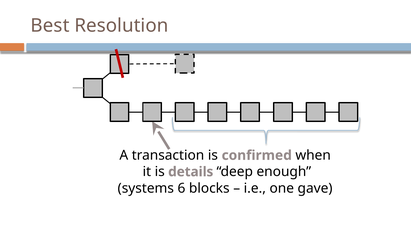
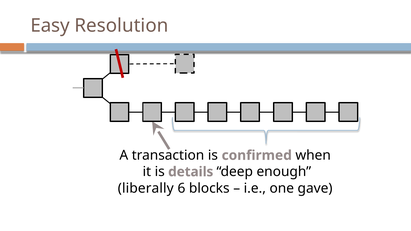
Best: Best -> Easy
systems: systems -> liberally
